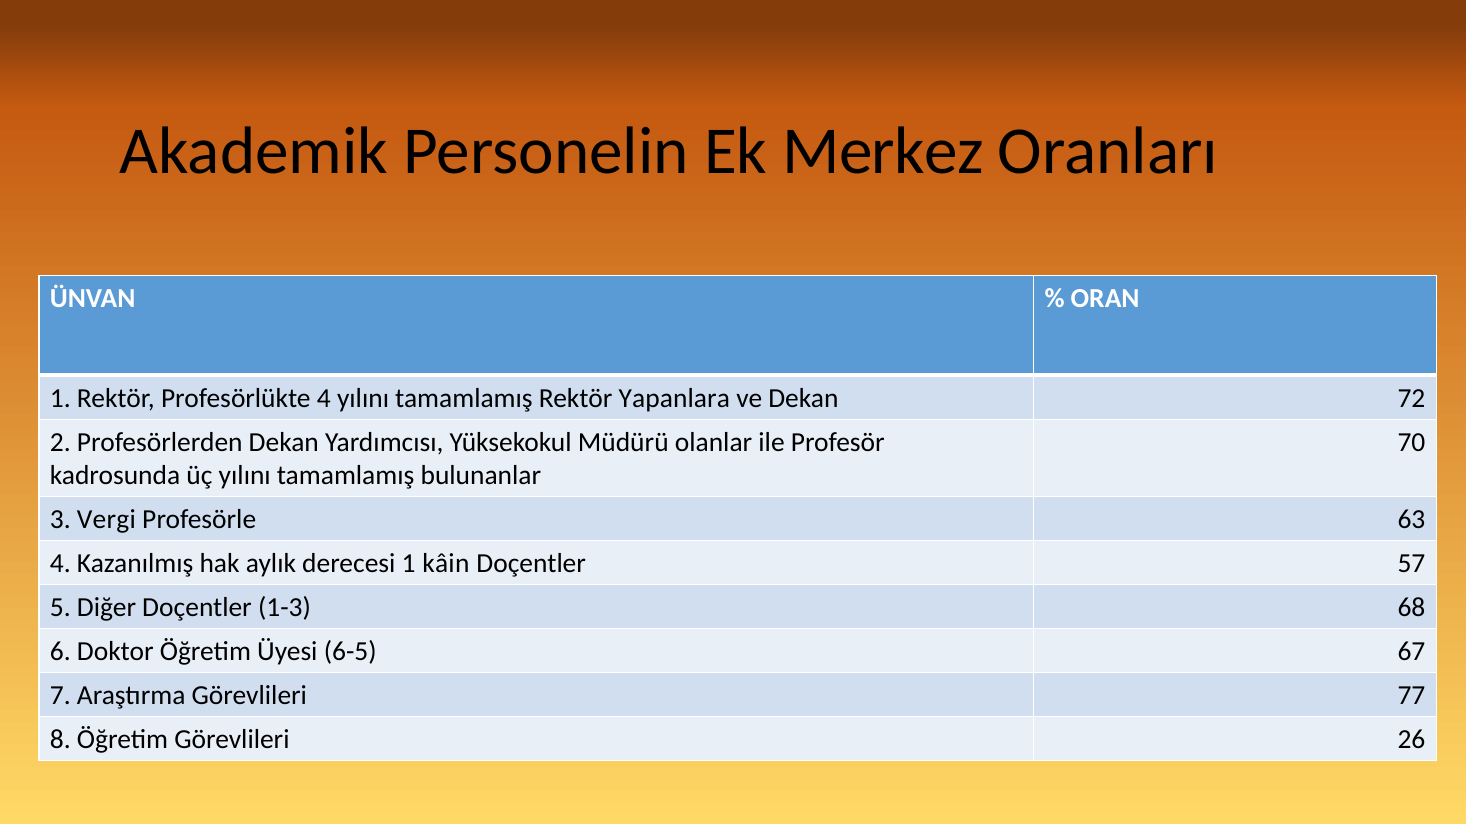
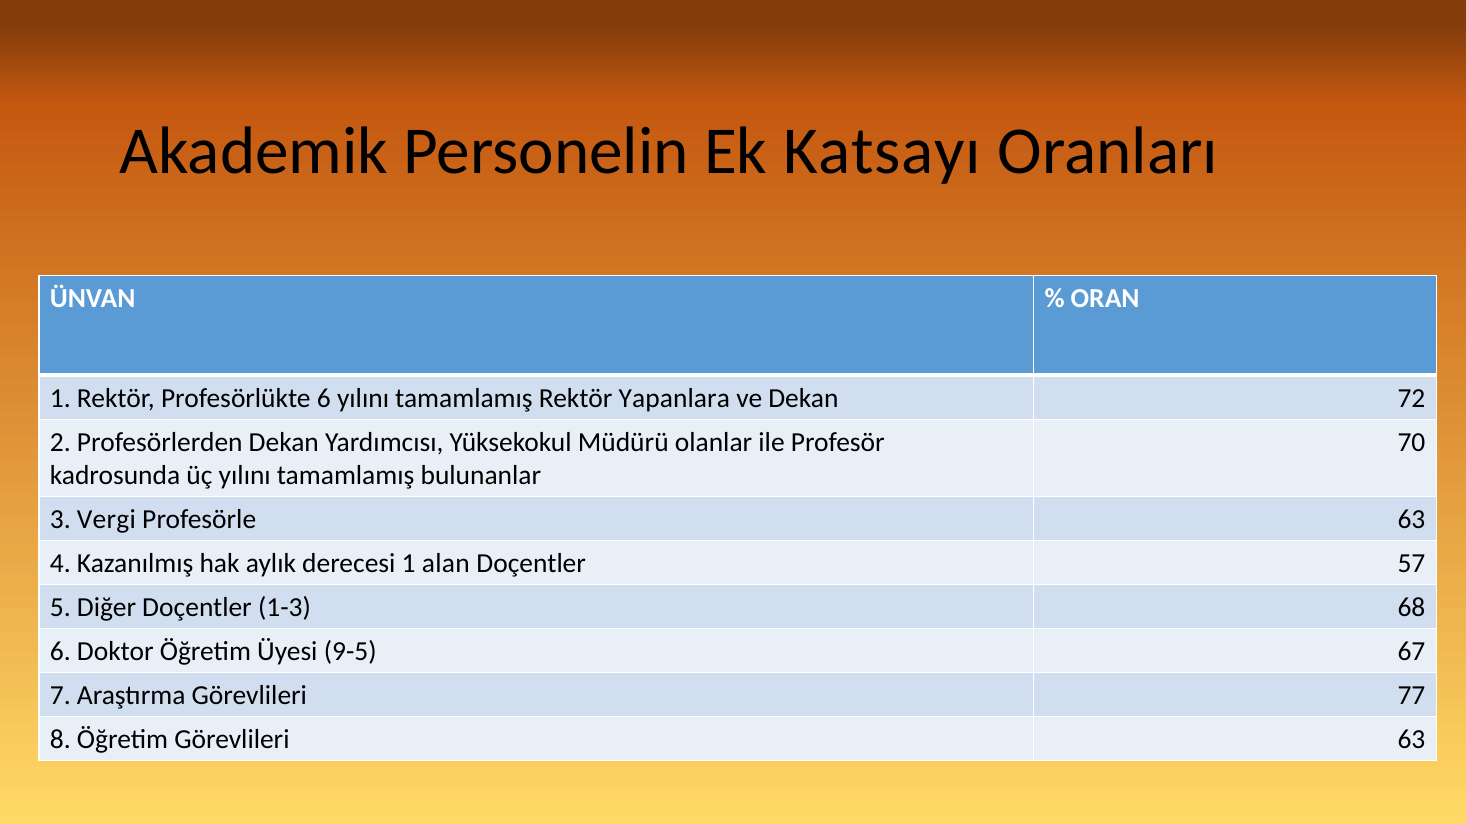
Merkez: Merkez -> Katsayı
Profesörlükte 4: 4 -> 6
kâin: kâin -> alan
6-5: 6-5 -> 9-5
Görevlileri 26: 26 -> 63
